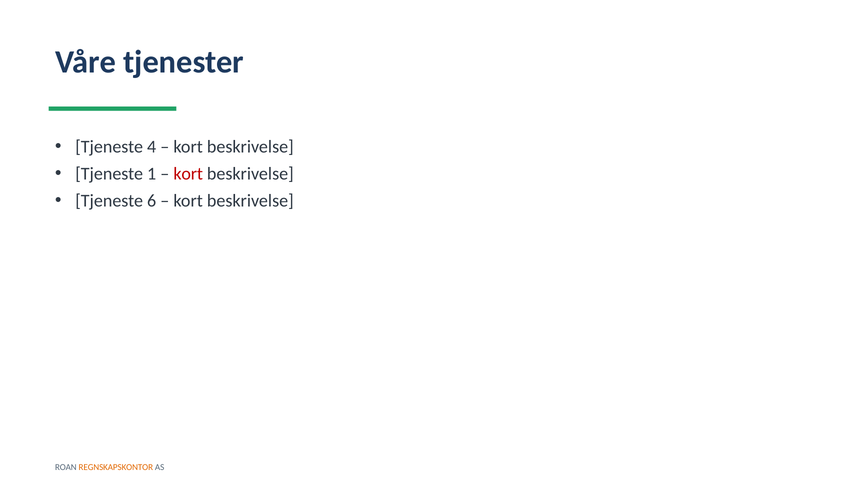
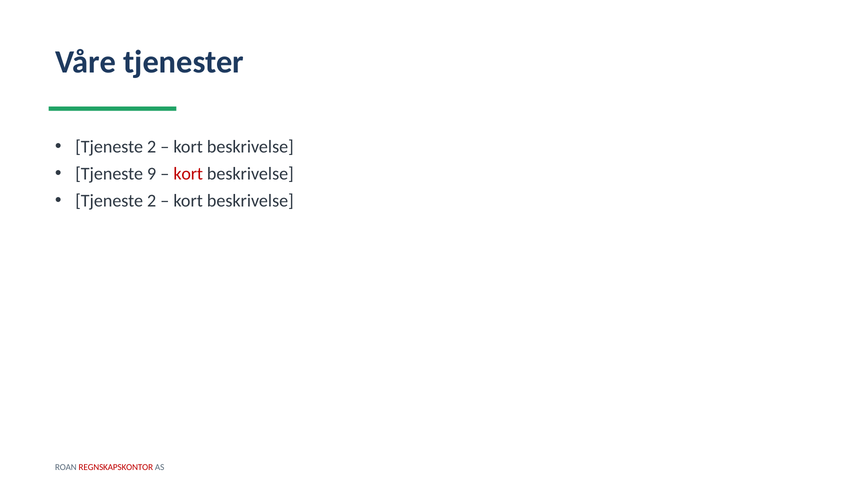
4 at (152, 147): 4 -> 2
1: 1 -> 9
6 at (152, 201): 6 -> 2
REGNSKAPSKONTOR colour: orange -> red
